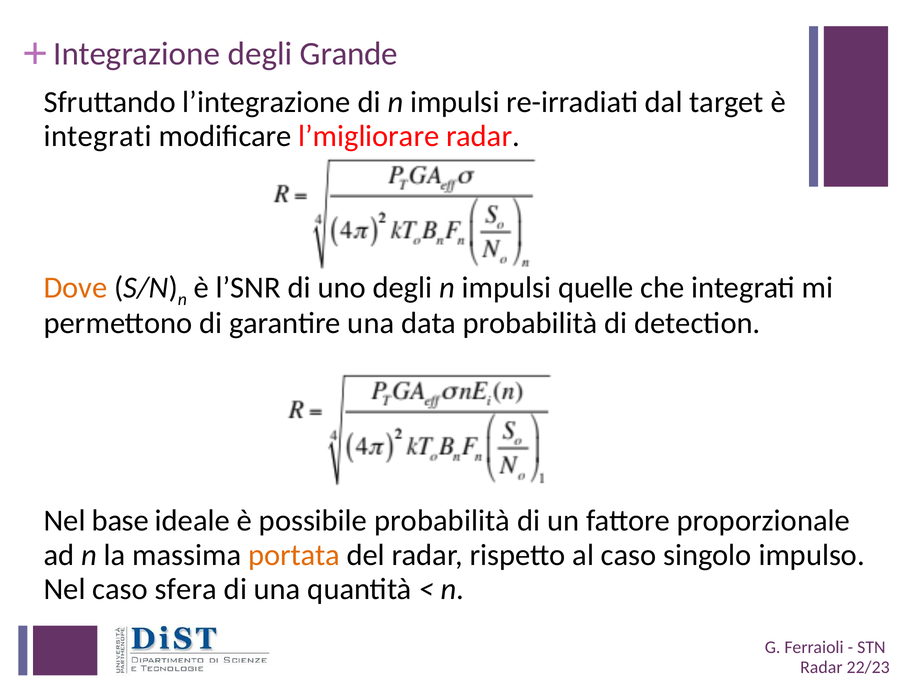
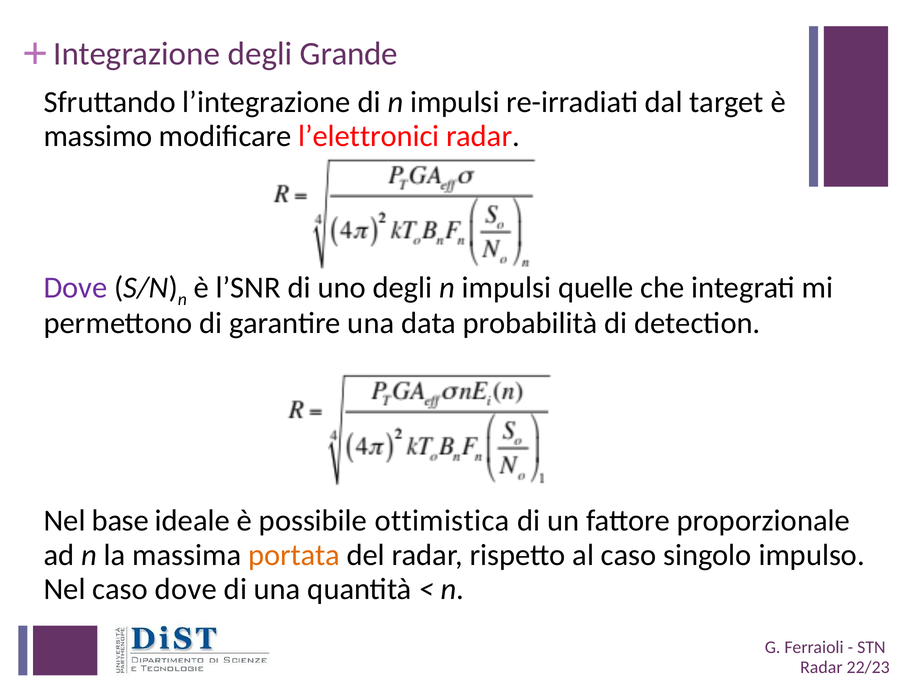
integrati at (98, 136): integrati -> massimo
l’migliorare: l’migliorare -> l’elettronici
Dove at (76, 288) colour: orange -> purple
possibile probabilità: probabilità -> ottimistica
caso sfera: sfera -> dove
